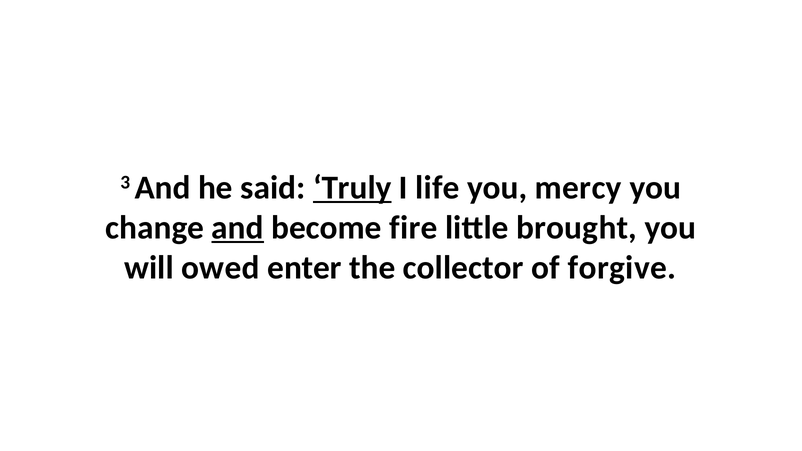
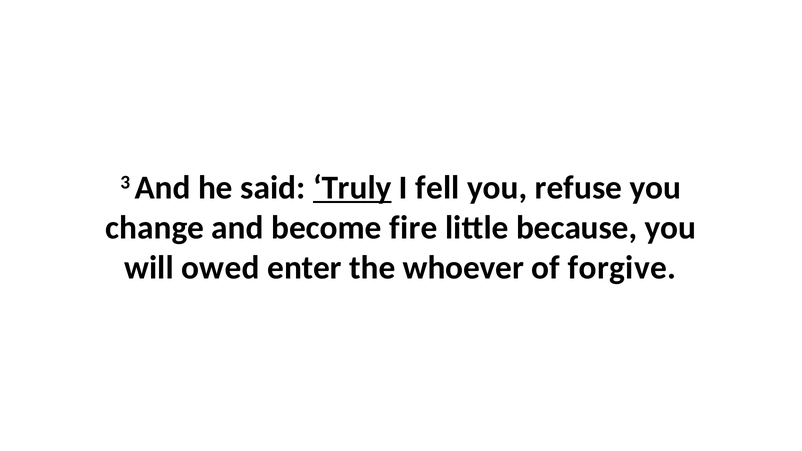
life: life -> fell
mercy: mercy -> refuse
and at (238, 228) underline: present -> none
brought: brought -> because
collector: collector -> whoever
